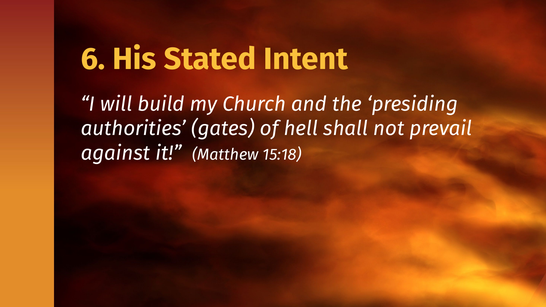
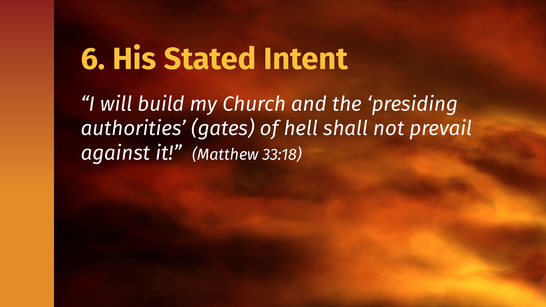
15:18: 15:18 -> 33:18
